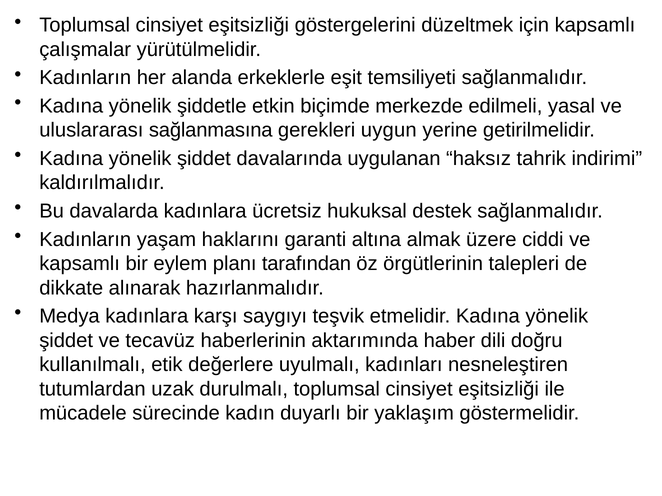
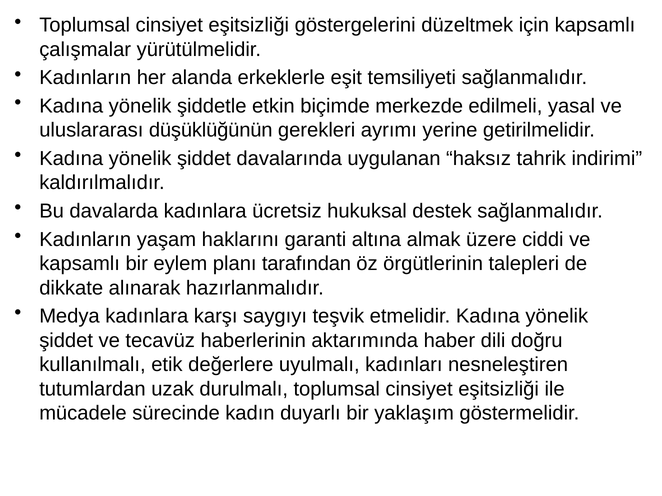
sağlanmasına: sağlanmasına -> düşüklüğünün
uygun: uygun -> ayrımı
